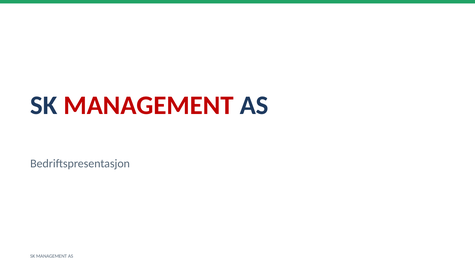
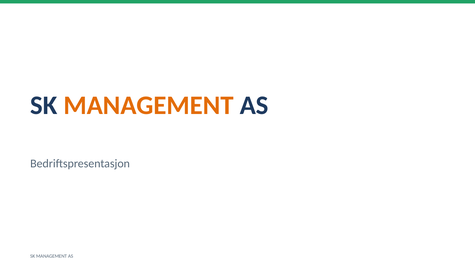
MANAGEMENT at (149, 105) colour: red -> orange
